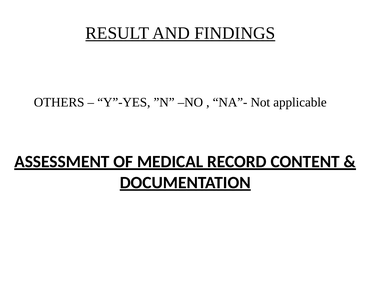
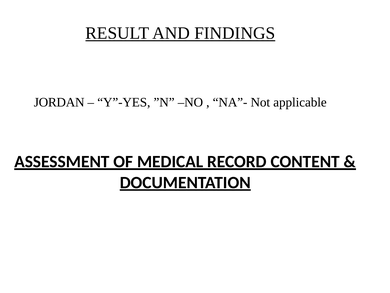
OTHERS: OTHERS -> JORDAN
